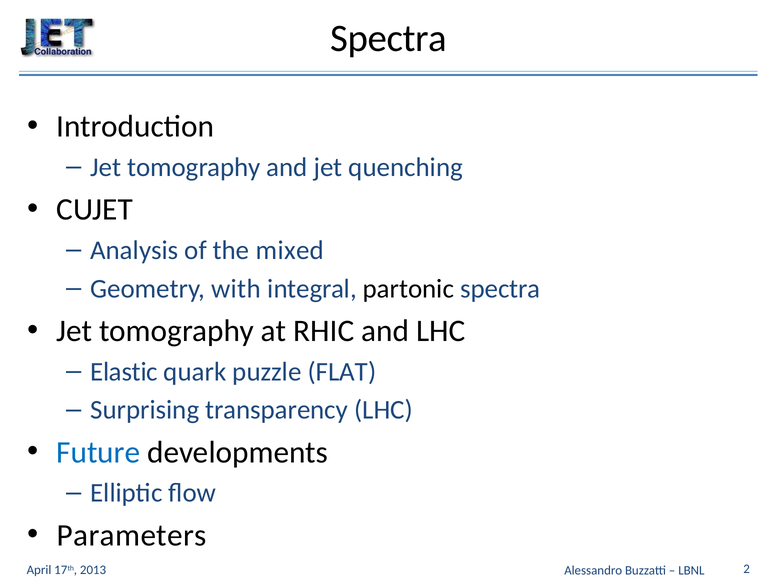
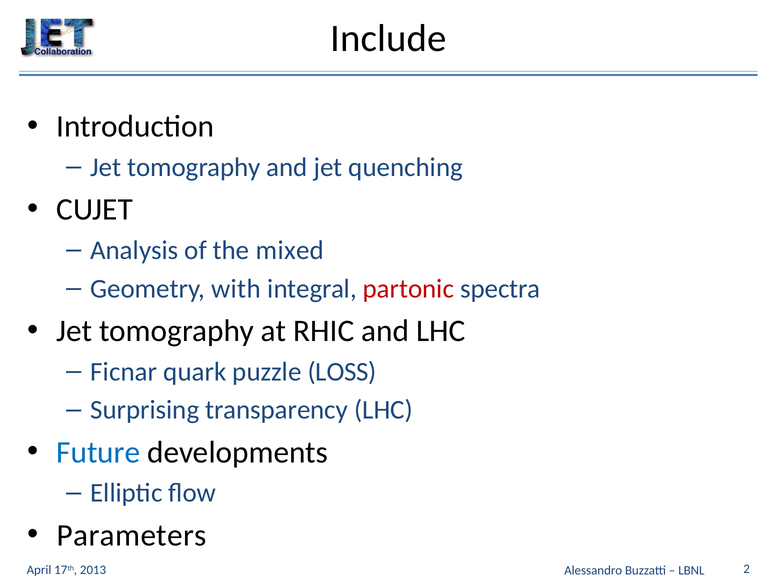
Spectra at (389, 38): Spectra -> Include
partonic colour: black -> red
Elastic: Elastic -> Ficnar
FLAT: FLAT -> LOSS
